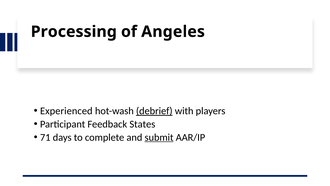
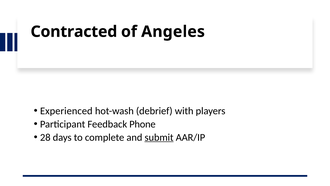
Processing: Processing -> Contracted
debrief underline: present -> none
States: States -> Phone
71: 71 -> 28
